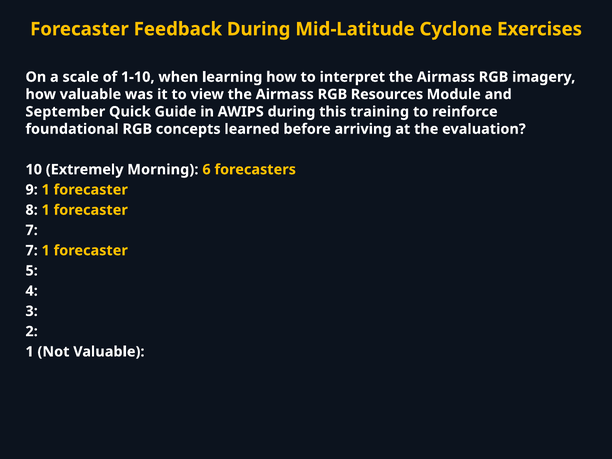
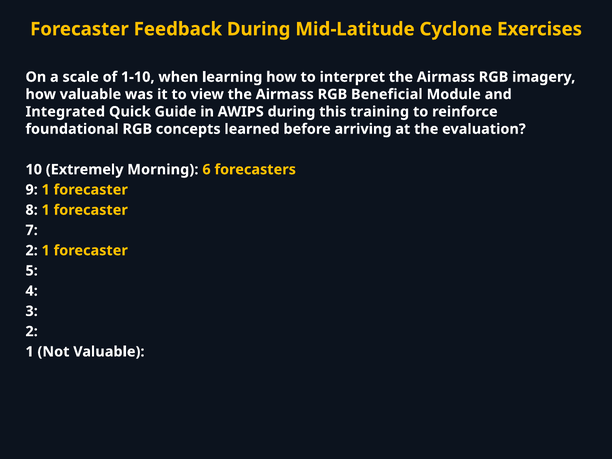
Resources: Resources -> Beneficial
September: September -> Integrated
7 at (32, 250): 7 -> 2
